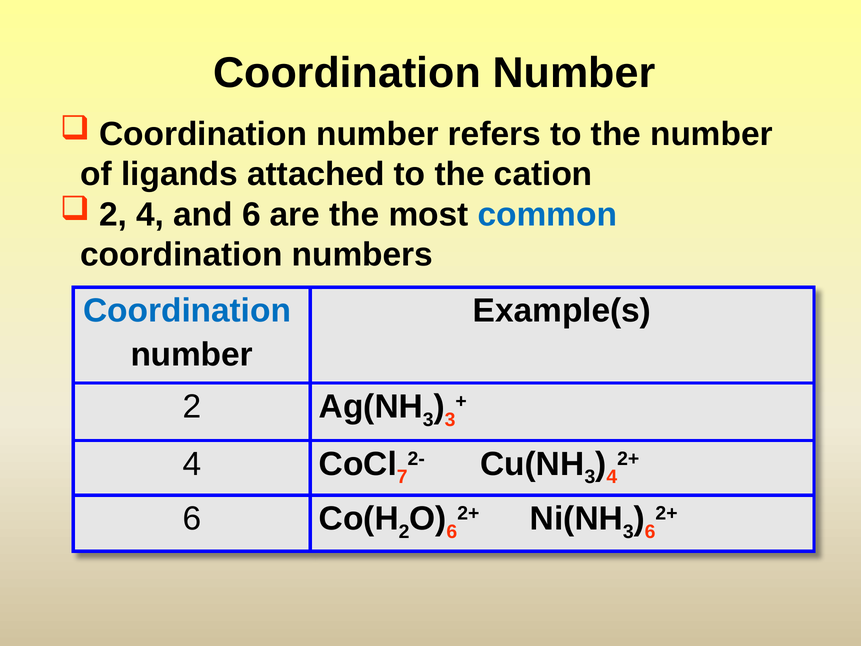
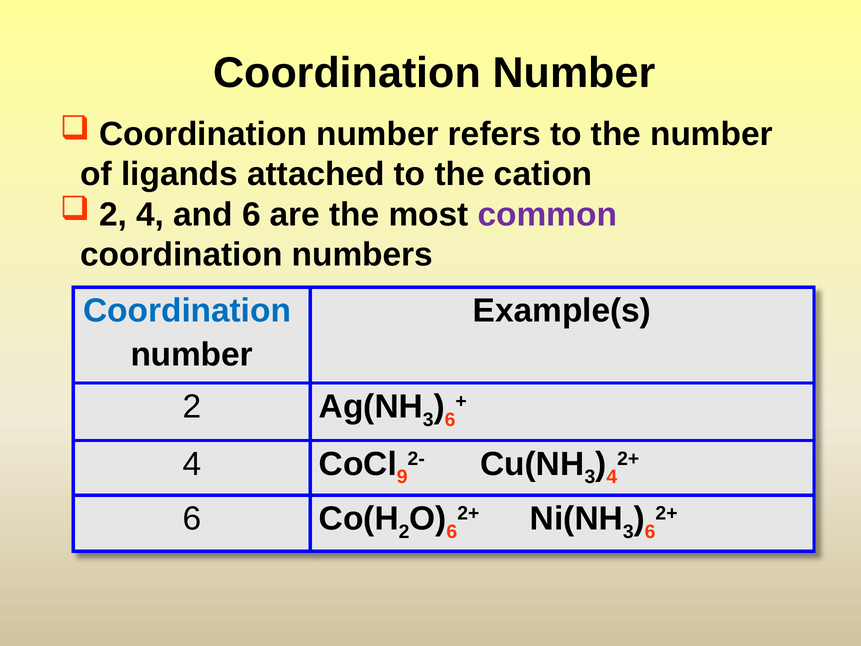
common colour: blue -> purple
3 at (450, 419): 3 -> 6
7: 7 -> 9
